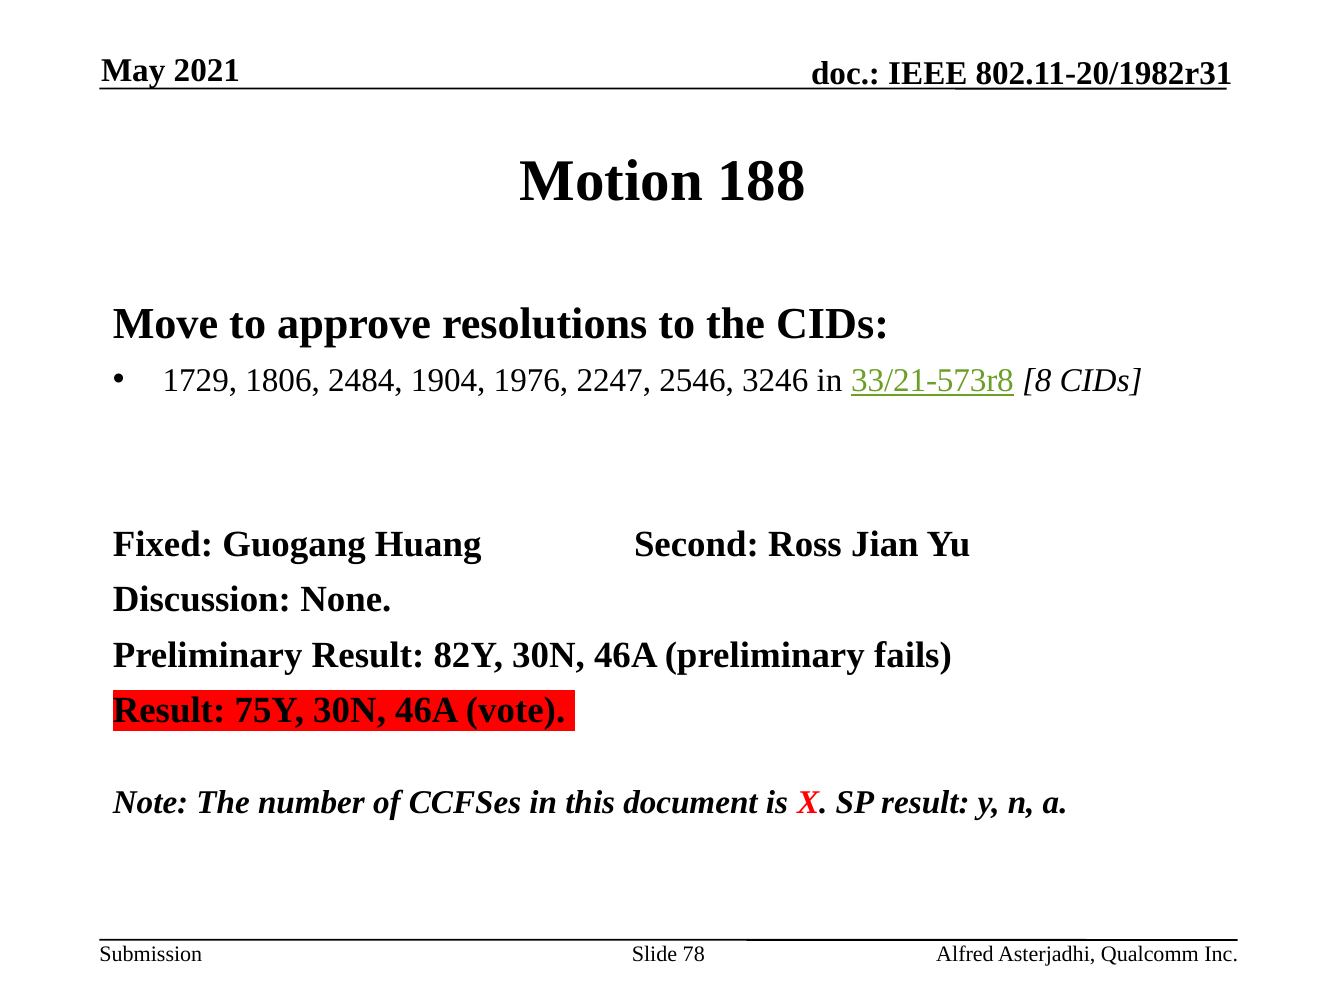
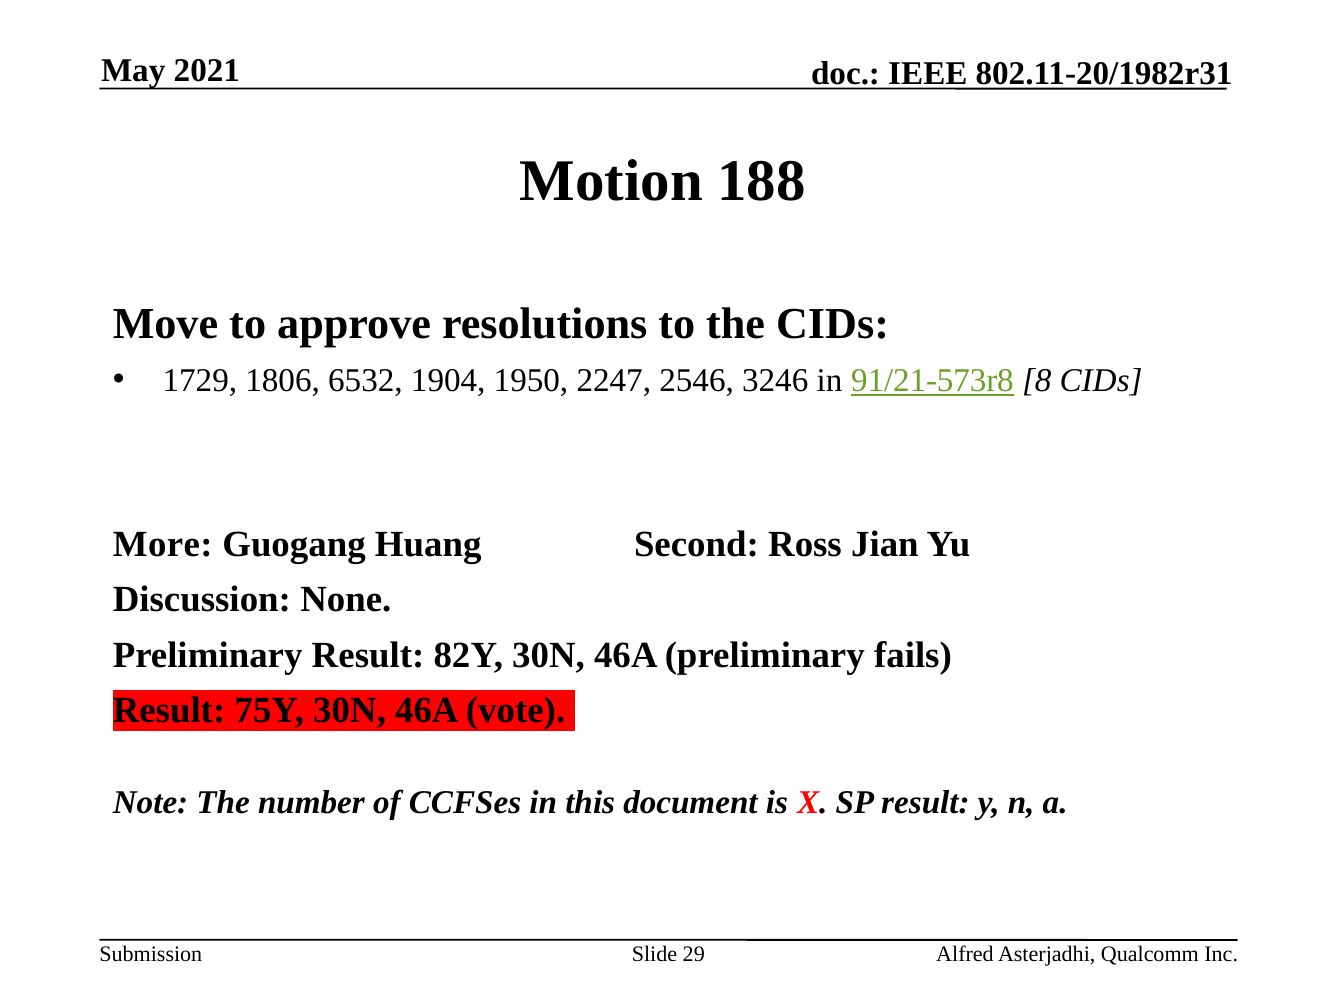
2484: 2484 -> 6532
1976: 1976 -> 1950
33/21-573r8: 33/21-573r8 -> 91/21-573r8
Fixed: Fixed -> More
78: 78 -> 29
